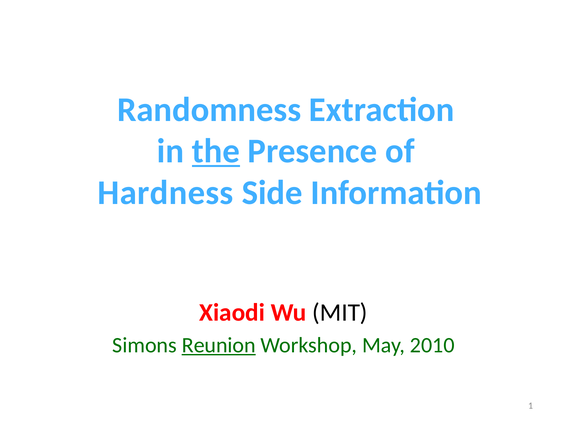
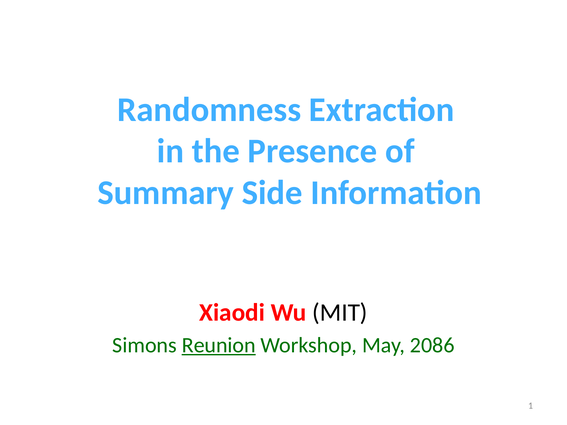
the underline: present -> none
Hardness: Hardness -> Summary
2010: 2010 -> 2086
